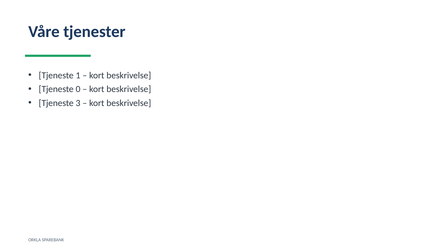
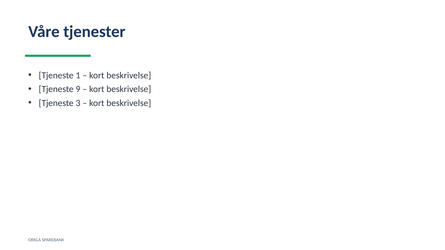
0: 0 -> 9
